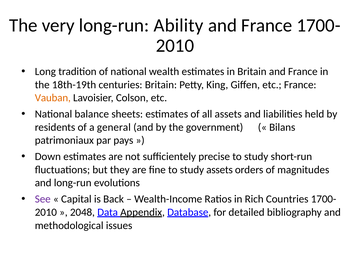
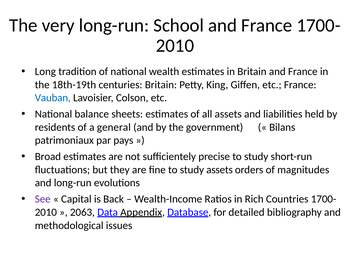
Ability: Ability -> School
Vauban colour: orange -> blue
Down: Down -> Broad
2048: 2048 -> 2063
